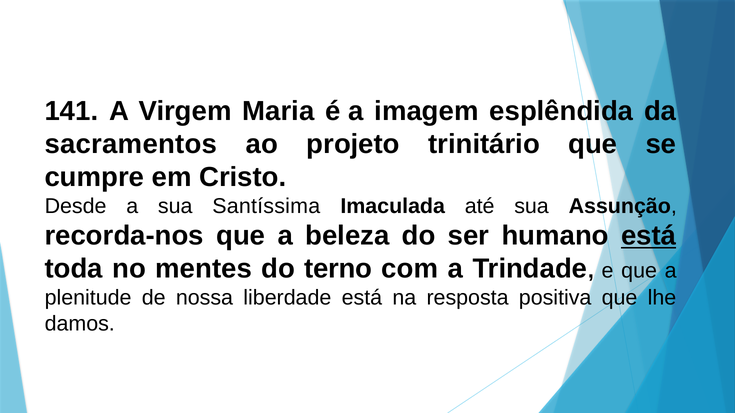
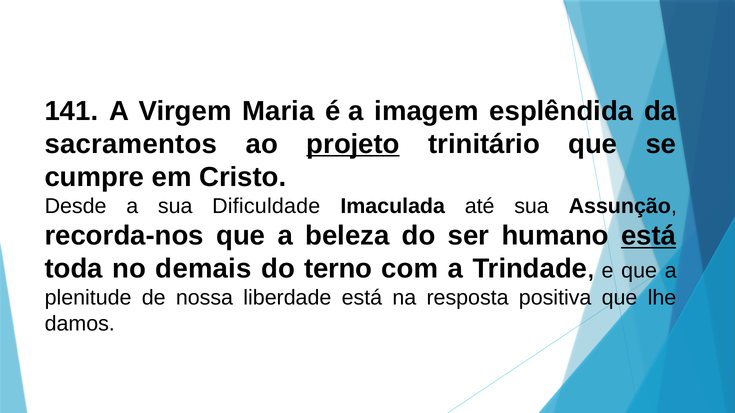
projeto underline: none -> present
Santíssima: Santíssima -> Dificuldade
mentes: mentes -> demais
